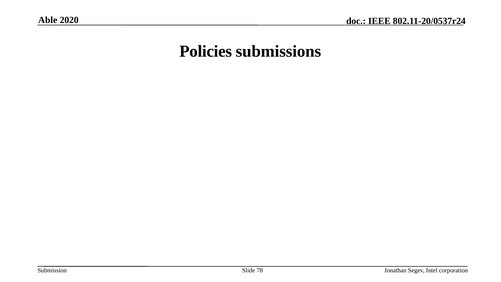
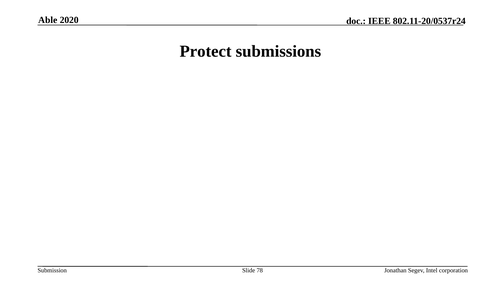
Policies: Policies -> Protect
